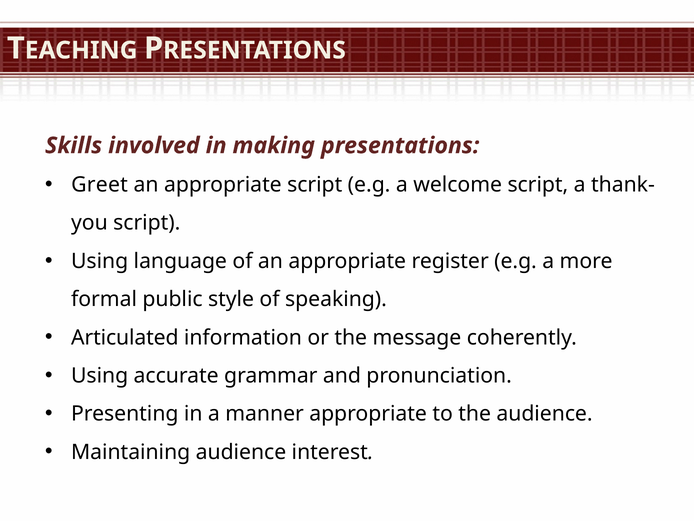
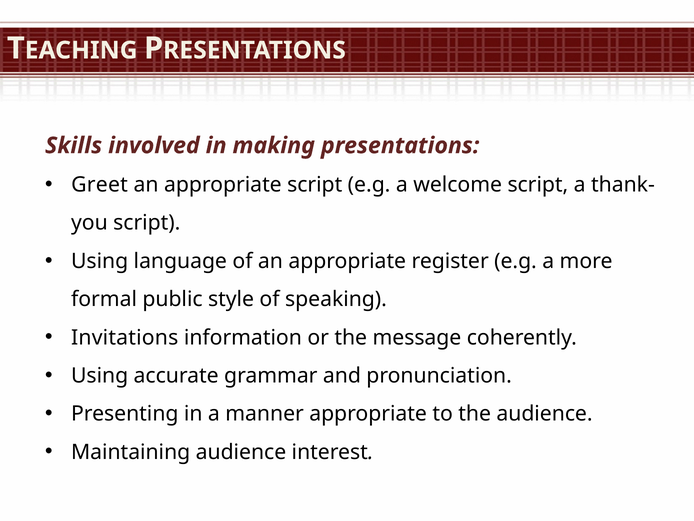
Articulated: Articulated -> Invitations
